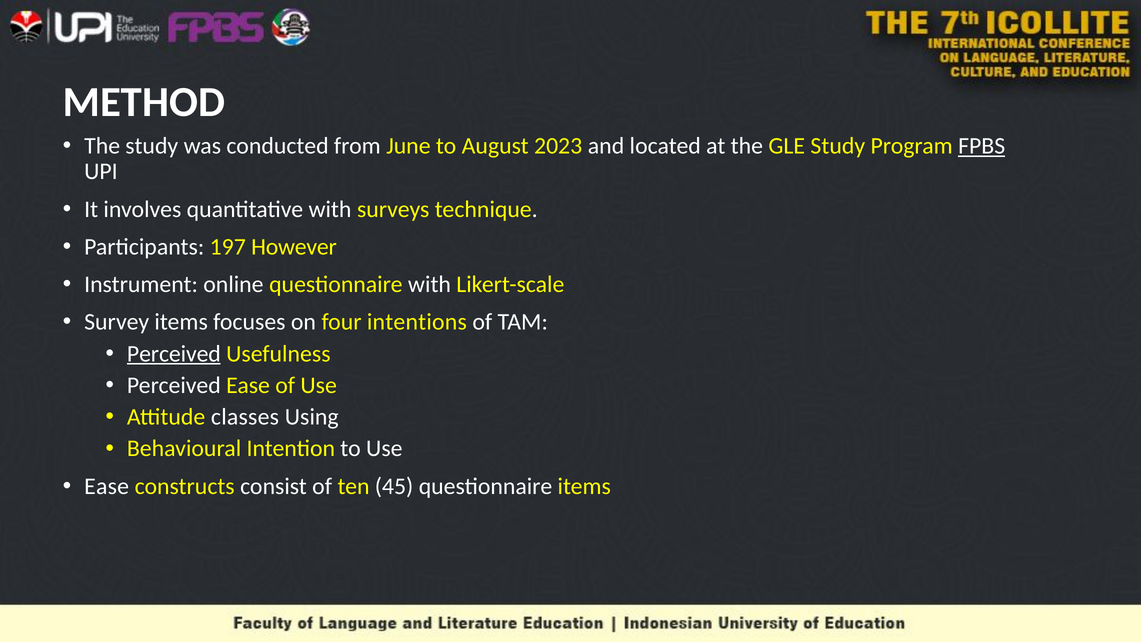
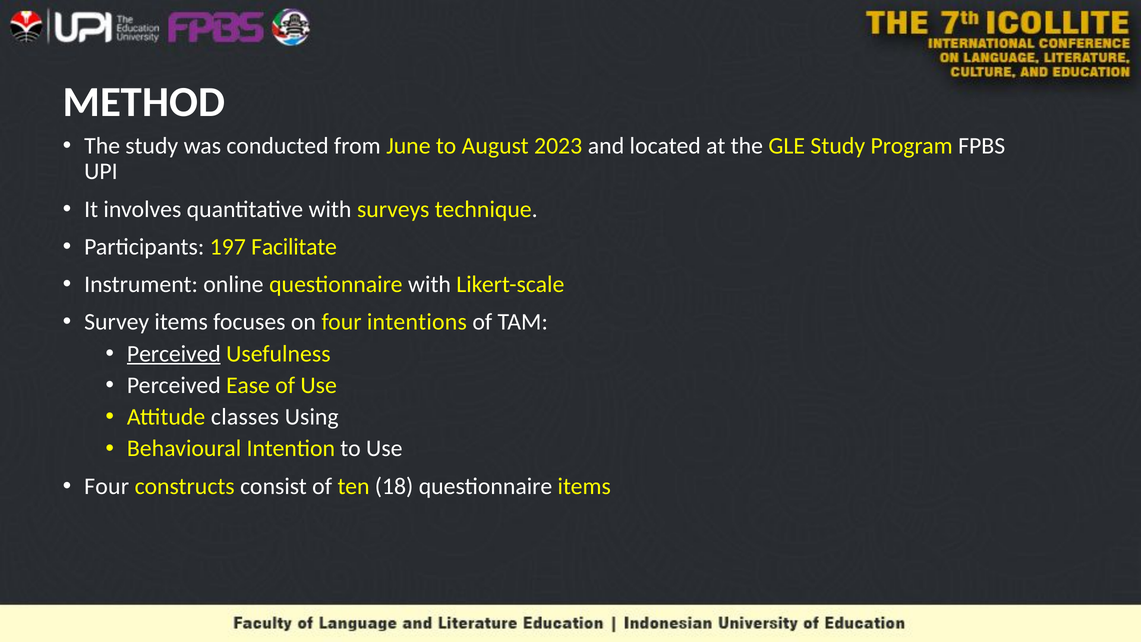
FPBS underline: present -> none
However: However -> Facilitate
Ease at (107, 486): Ease -> Four
45: 45 -> 18
